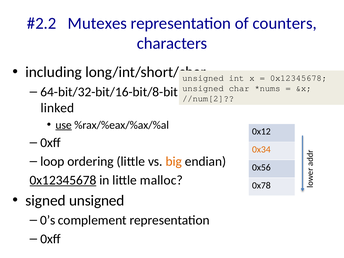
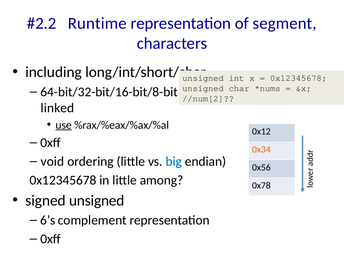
Mutexes: Mutexes -> Runtime
counters: counters -> segment
loop: loop -> void
big colour: orange -> blue
0x12345678 at (63, 180) underline: present -> none
malloc: malloc -> among
0’s: 0’s -> 6’s
